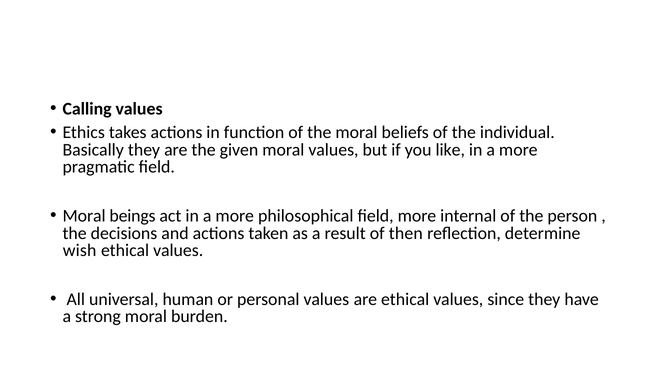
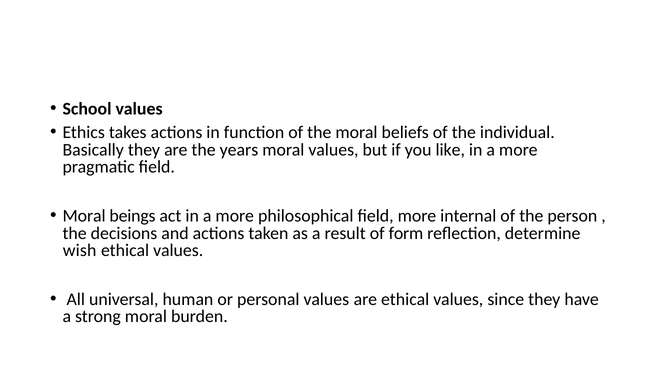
Calling: Calling -> School
given: given -> years
then: then -> form
